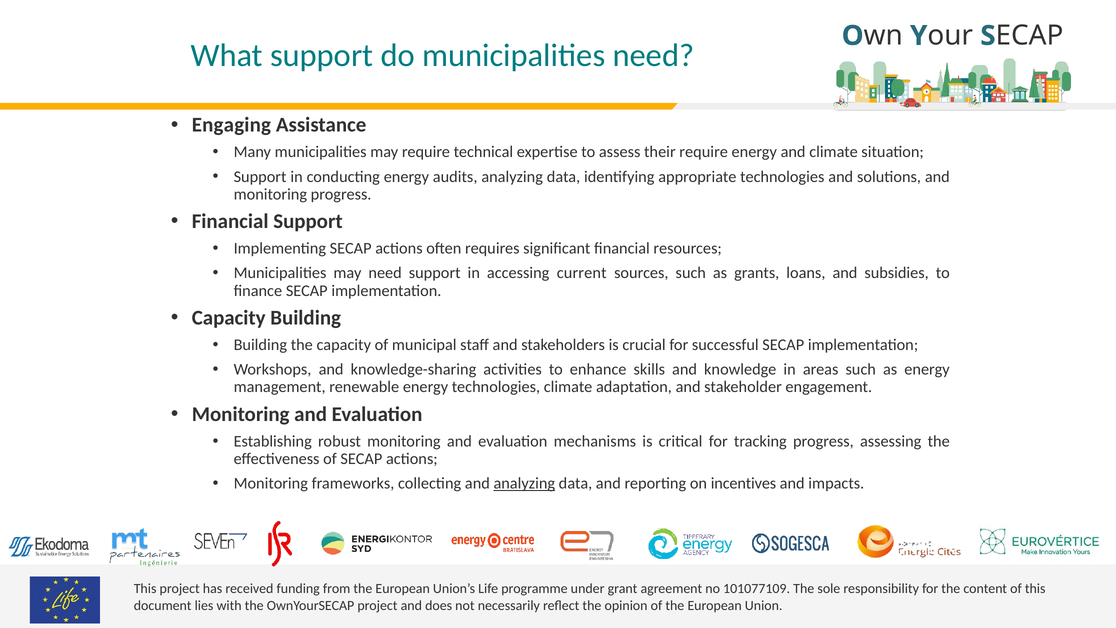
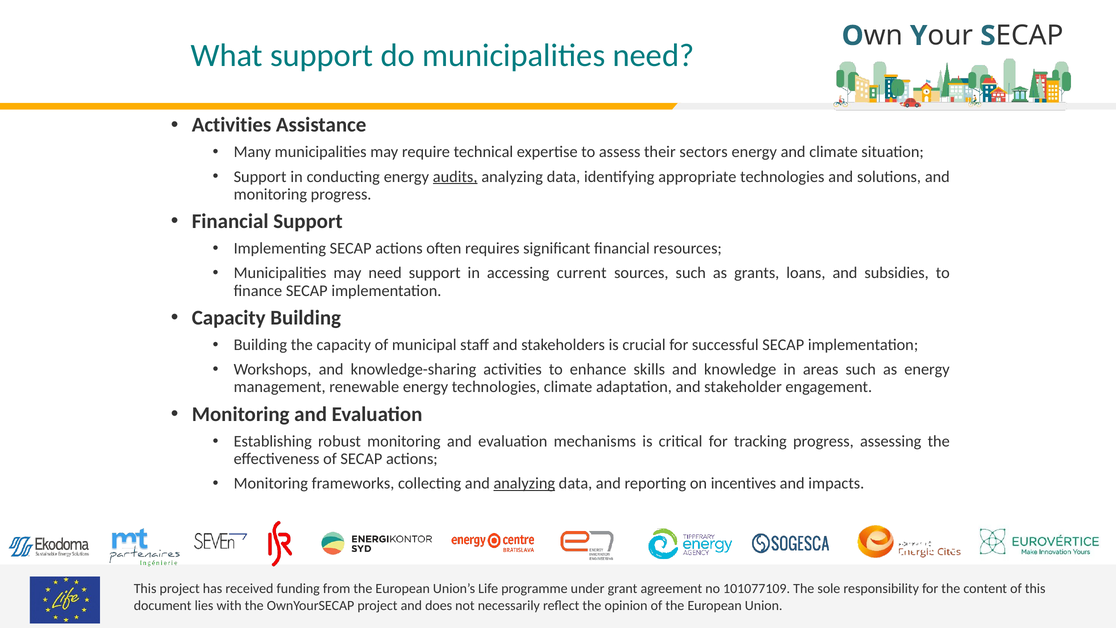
Engaging at (231, 125): Engaging -> Activities
their require: require -> sectors
audits underline: none -> present
